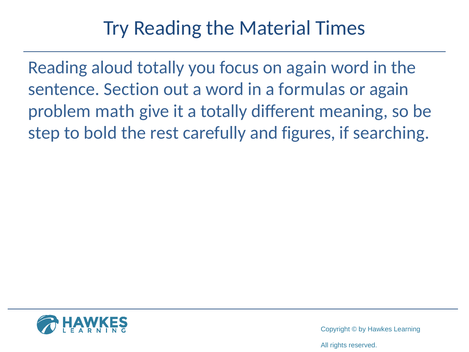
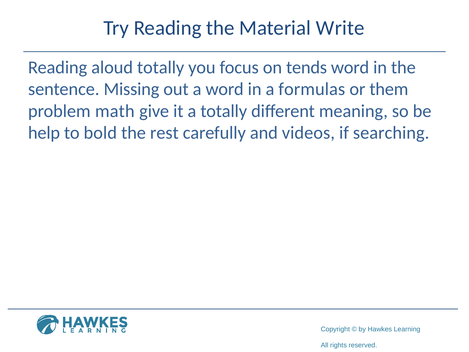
Times: Times -> Write
on again: again -> tends
Section: Section -> Missing
or again: again -> them
step: step -> help
figures: figures -> videos
